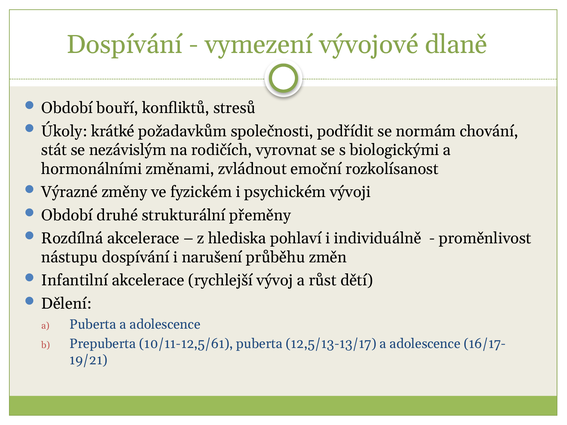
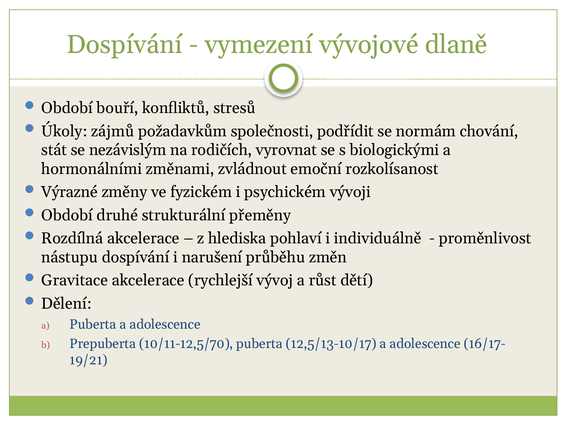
krátké: krátké -> zájmů
Infantilní: Infantilní -> Gravitace
10/11-12,5/61: 10/11-12,5/61 -> 10/11-12,5/70
12,5/13-13/17: 12,5/13-13/17 -> 12,5/13-10/17
